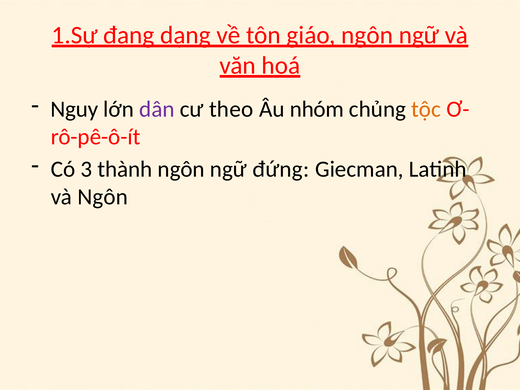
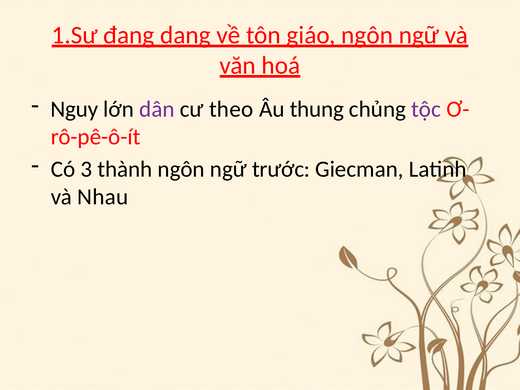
nhóm: nhóm -> thung
tộc colour: orange -> purple
đứng: đứng -> trước
và Ngôn: Ngôn -> Nhau
